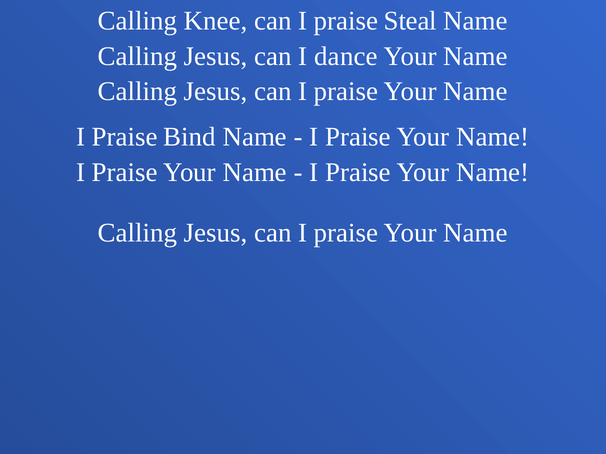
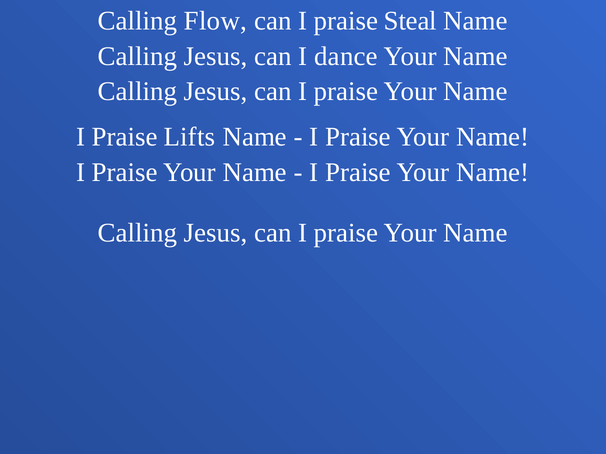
Knee: Knee -> Flow
Bind: Bind -> Lifts
